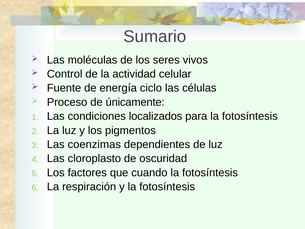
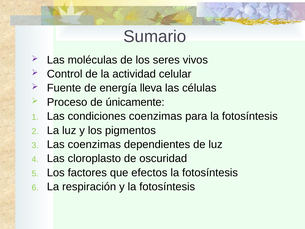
ciclo: ciclo -> lleva
condiciones localizados: localizados -> coenzimas
cuando: cuando -> efectos
